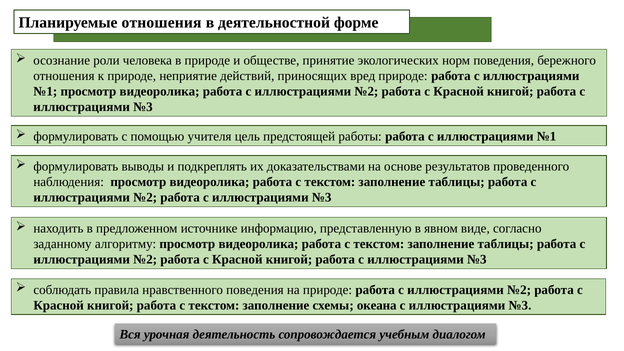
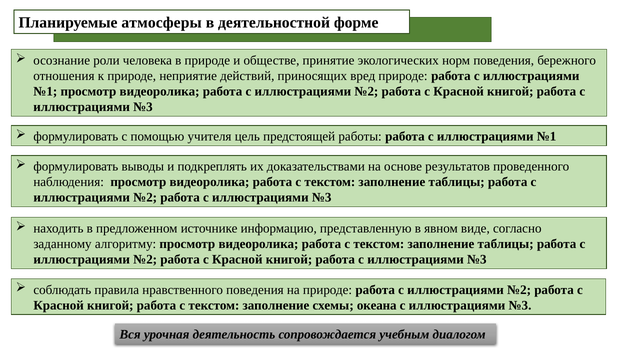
Планируемые отношения: отношения -> атмосферы
